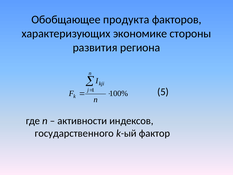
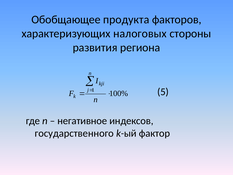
экономике: экономике -> налоговых
активности: активности -> негативное
